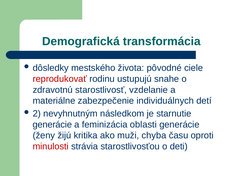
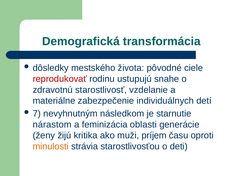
2: 2 -> 7
generácie at (52, 125): generácie -> nárastom
chyba: chyba -> príjem
minulosti colour: red -> orange
